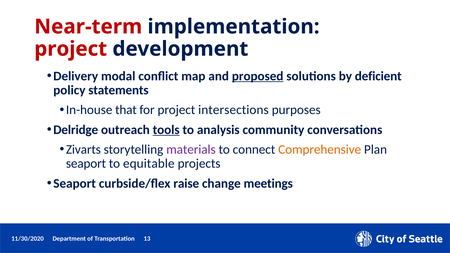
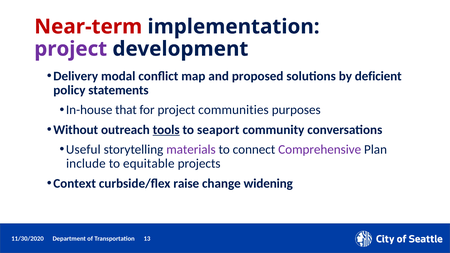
project at (71, 49) colour: red -> purple
proposed underline: present -> none
intersections: intersections -> communities
Delridge: Delridge -> Without
analysis: analysis -> seaport
Zivarts: Zivarts -> Useful
Comprehensive colour: orange -> purple
seaport at (86, 164): seaport -> include
Seaport at (75, 183): Seaport -> Context
meetings: meetings -> widening
